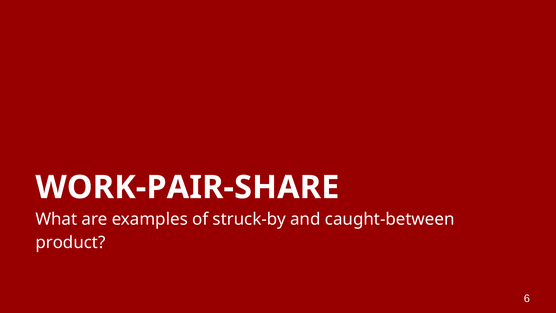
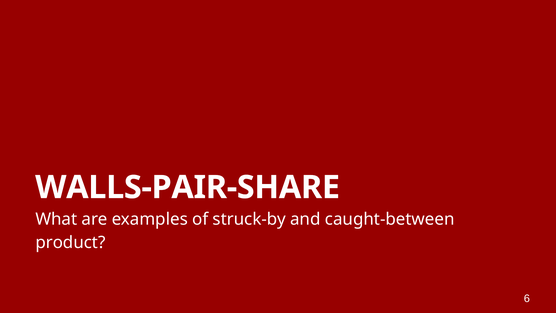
WORK-PAIR-SHARE: WORK-PAIR-SHARE -> WALLS-PAIR-SHARE
